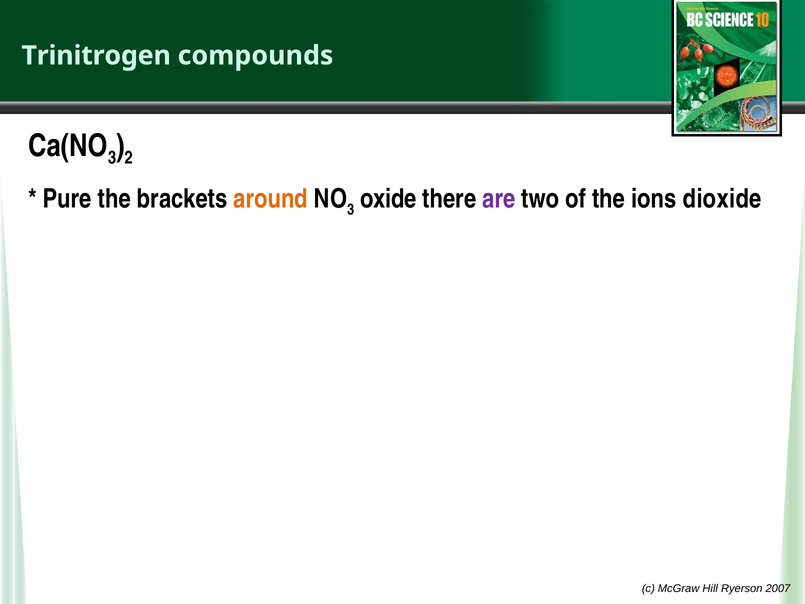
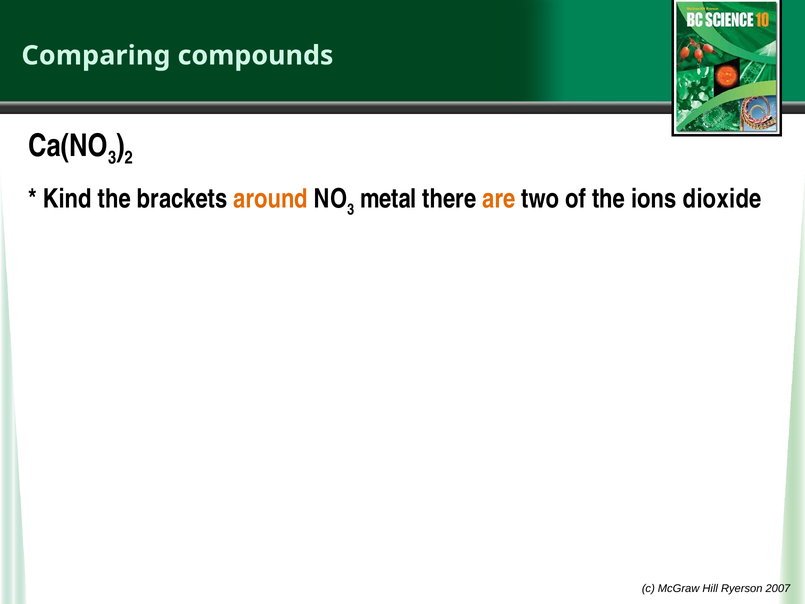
Trinitrogen: Trinitrogen -> Comparing
Pure: Pure -> Kind
oxide: oxide -> metal
are colour: purple -> orange
